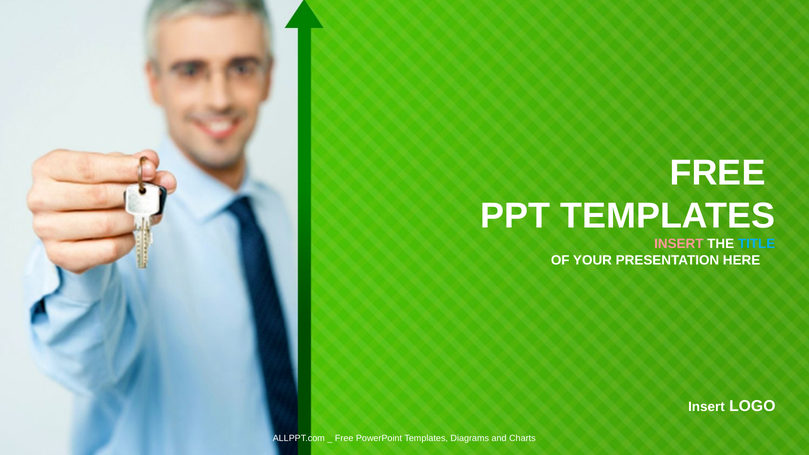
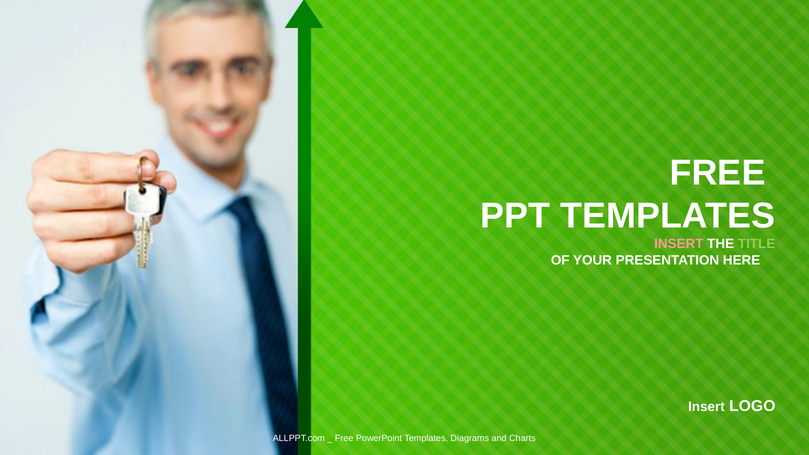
TITLE colour: light blue -> light green
